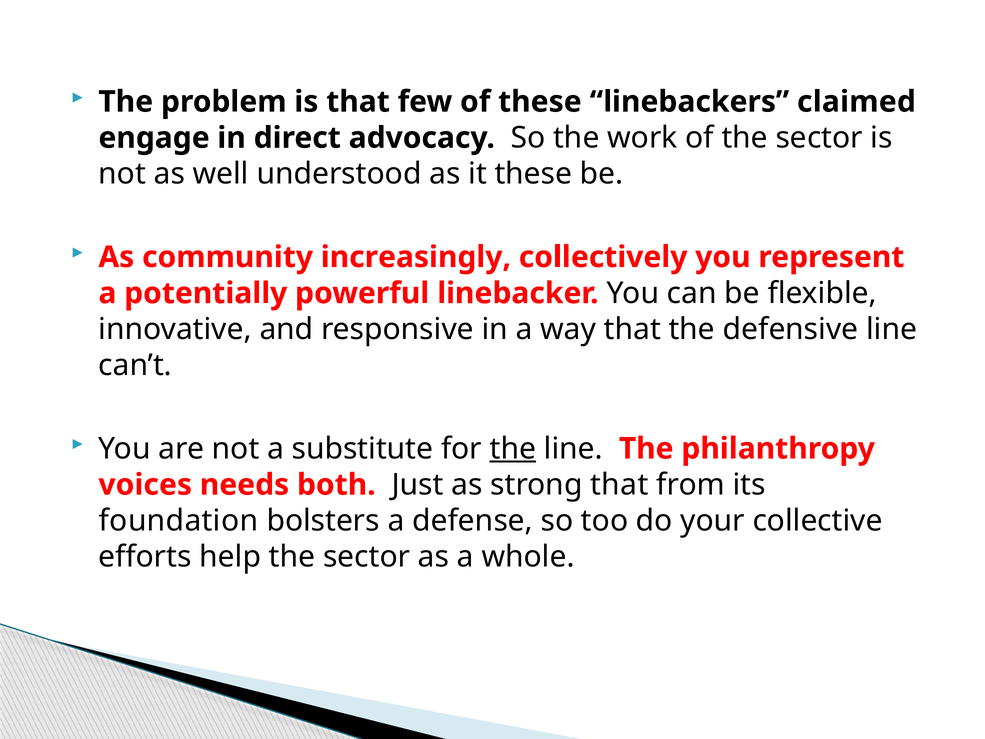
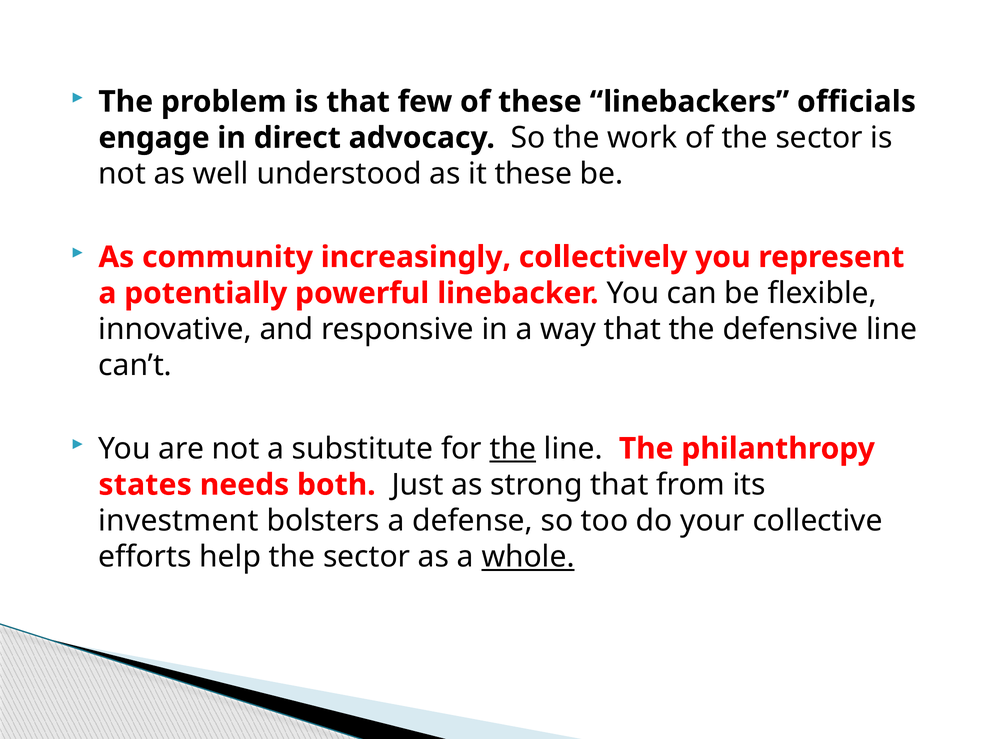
claimed: claimed -> officials
voices: voices -> states
foundation: foundation -> investment
whole underline: none -> present
